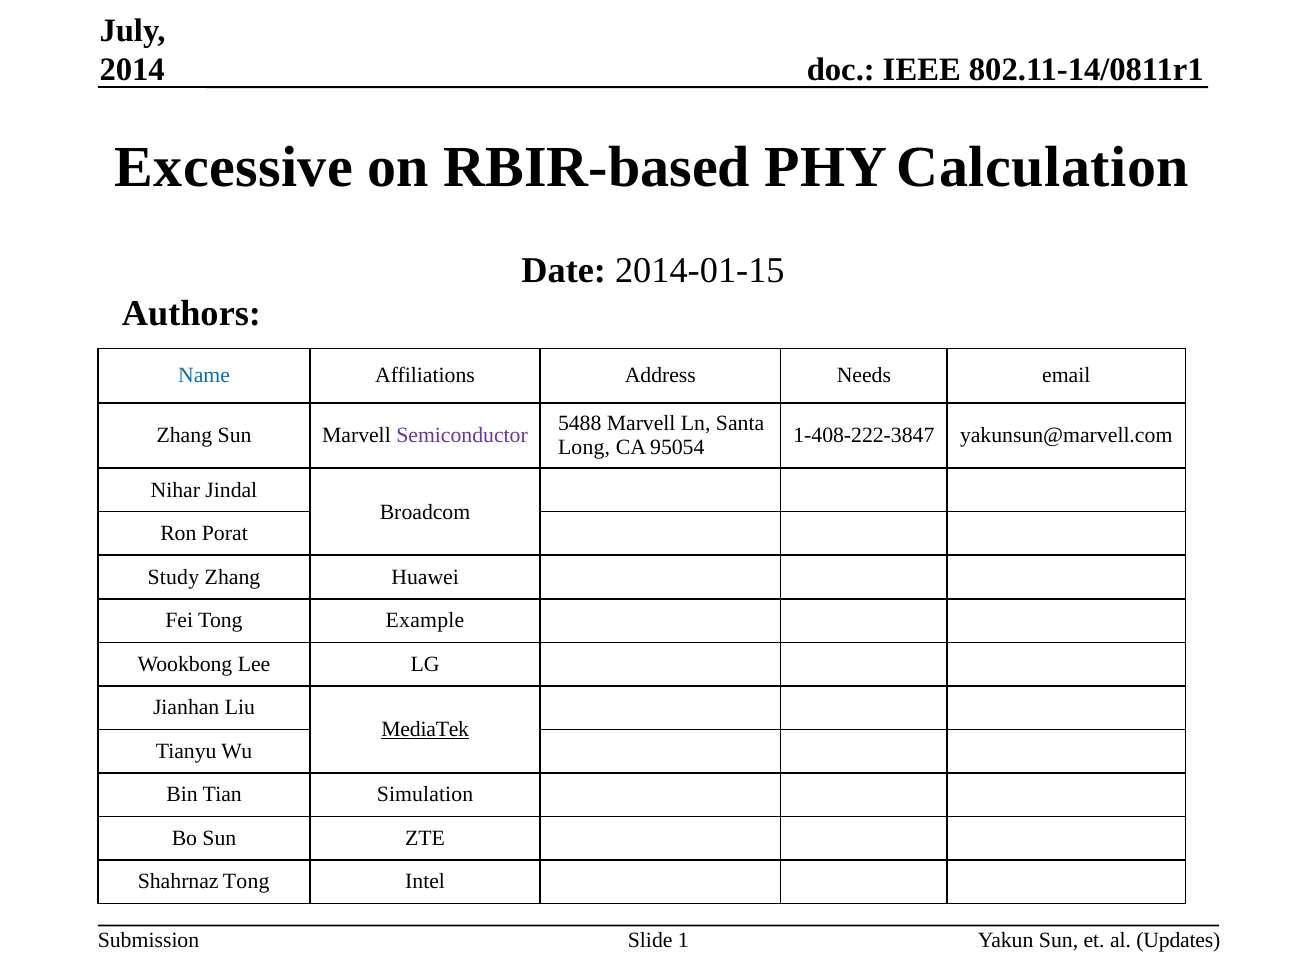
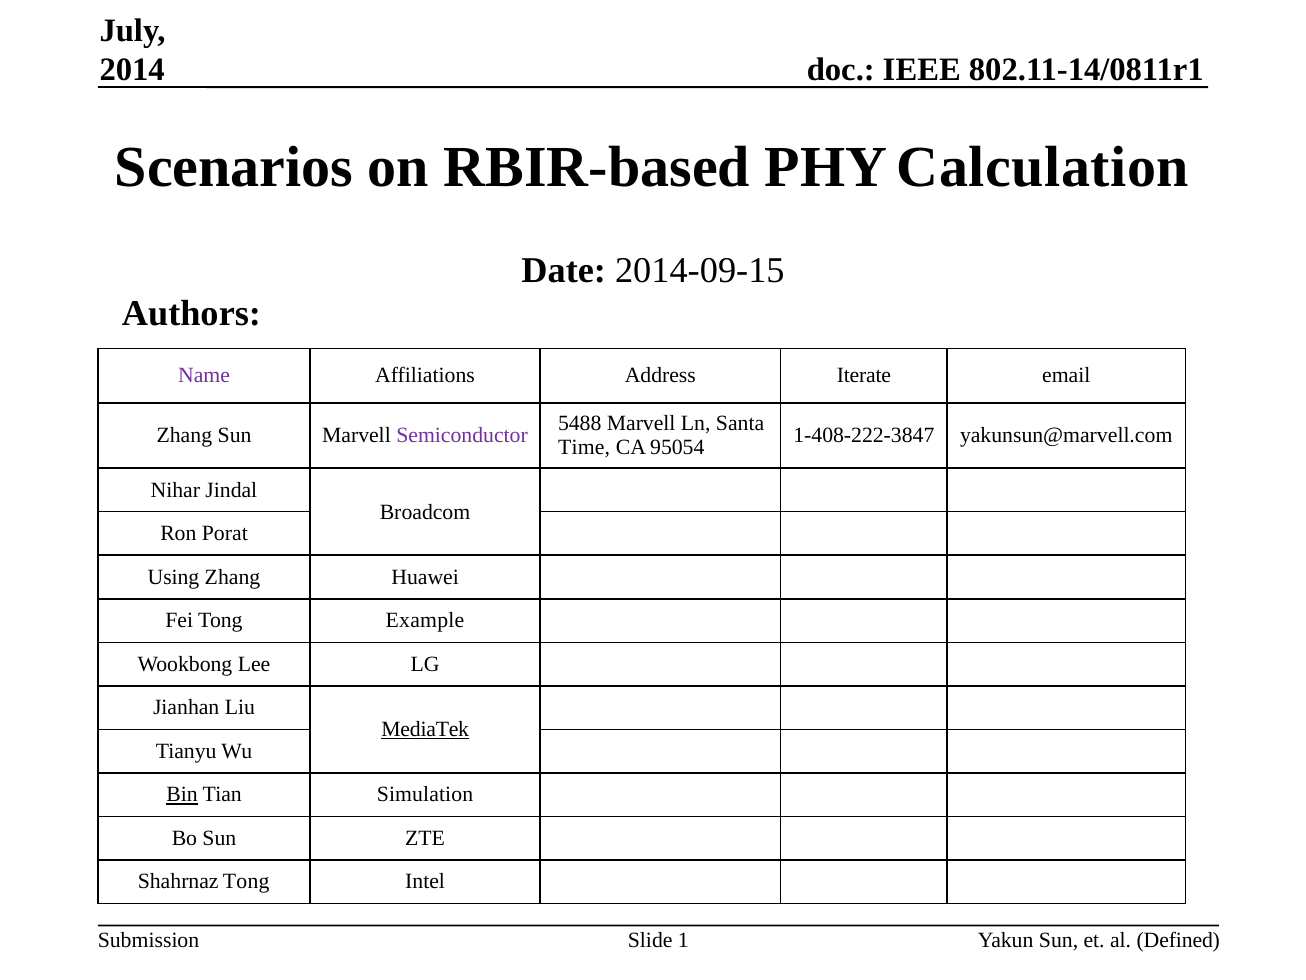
Excessive: Excessive -> Scenarios
2014-01-15: 2014-01-15 -> 2014-09-15
Name colour: blue -> purple
Needs: Needs -> Iterate
Long: Long -> Time
Study: Study -> Using
Bin underline: none -> present
Updates: Updates -> Defined
